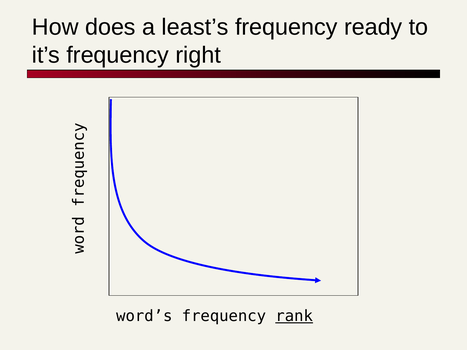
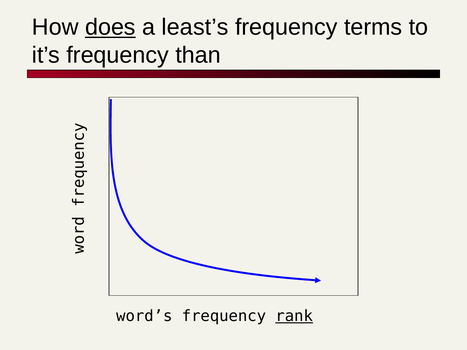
does underline: none -> present
ready: ready -> terms
right: right -> than
